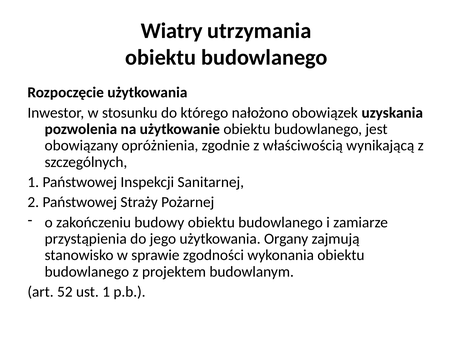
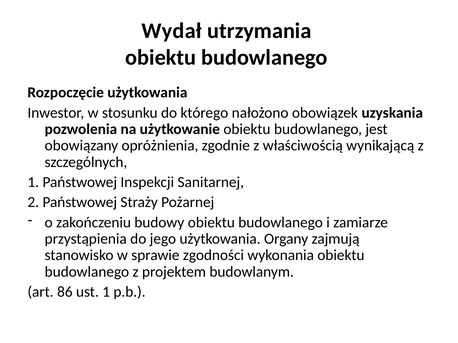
Wiatry: Wiatry -> Wydał
52: 52 -> 86
